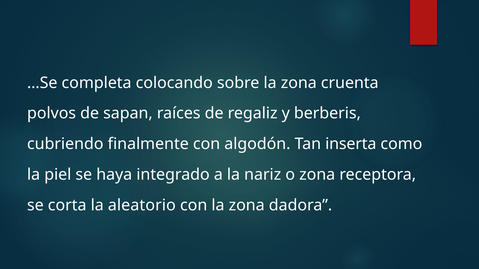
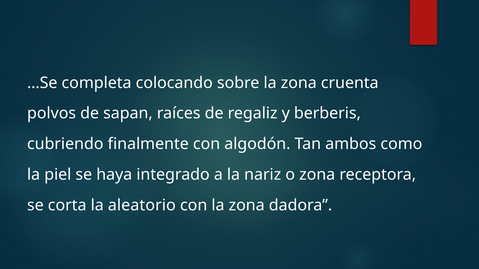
inserta: inserta -> ambos
